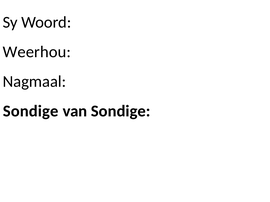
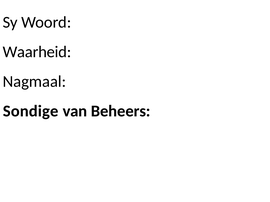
Weerhou: Weerhou -> Waarheid
van Sondige: Sondige -> Beheers
